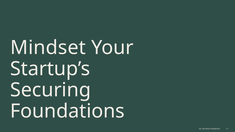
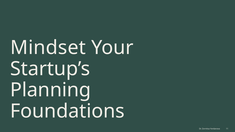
Securing: Securing -> Planning
